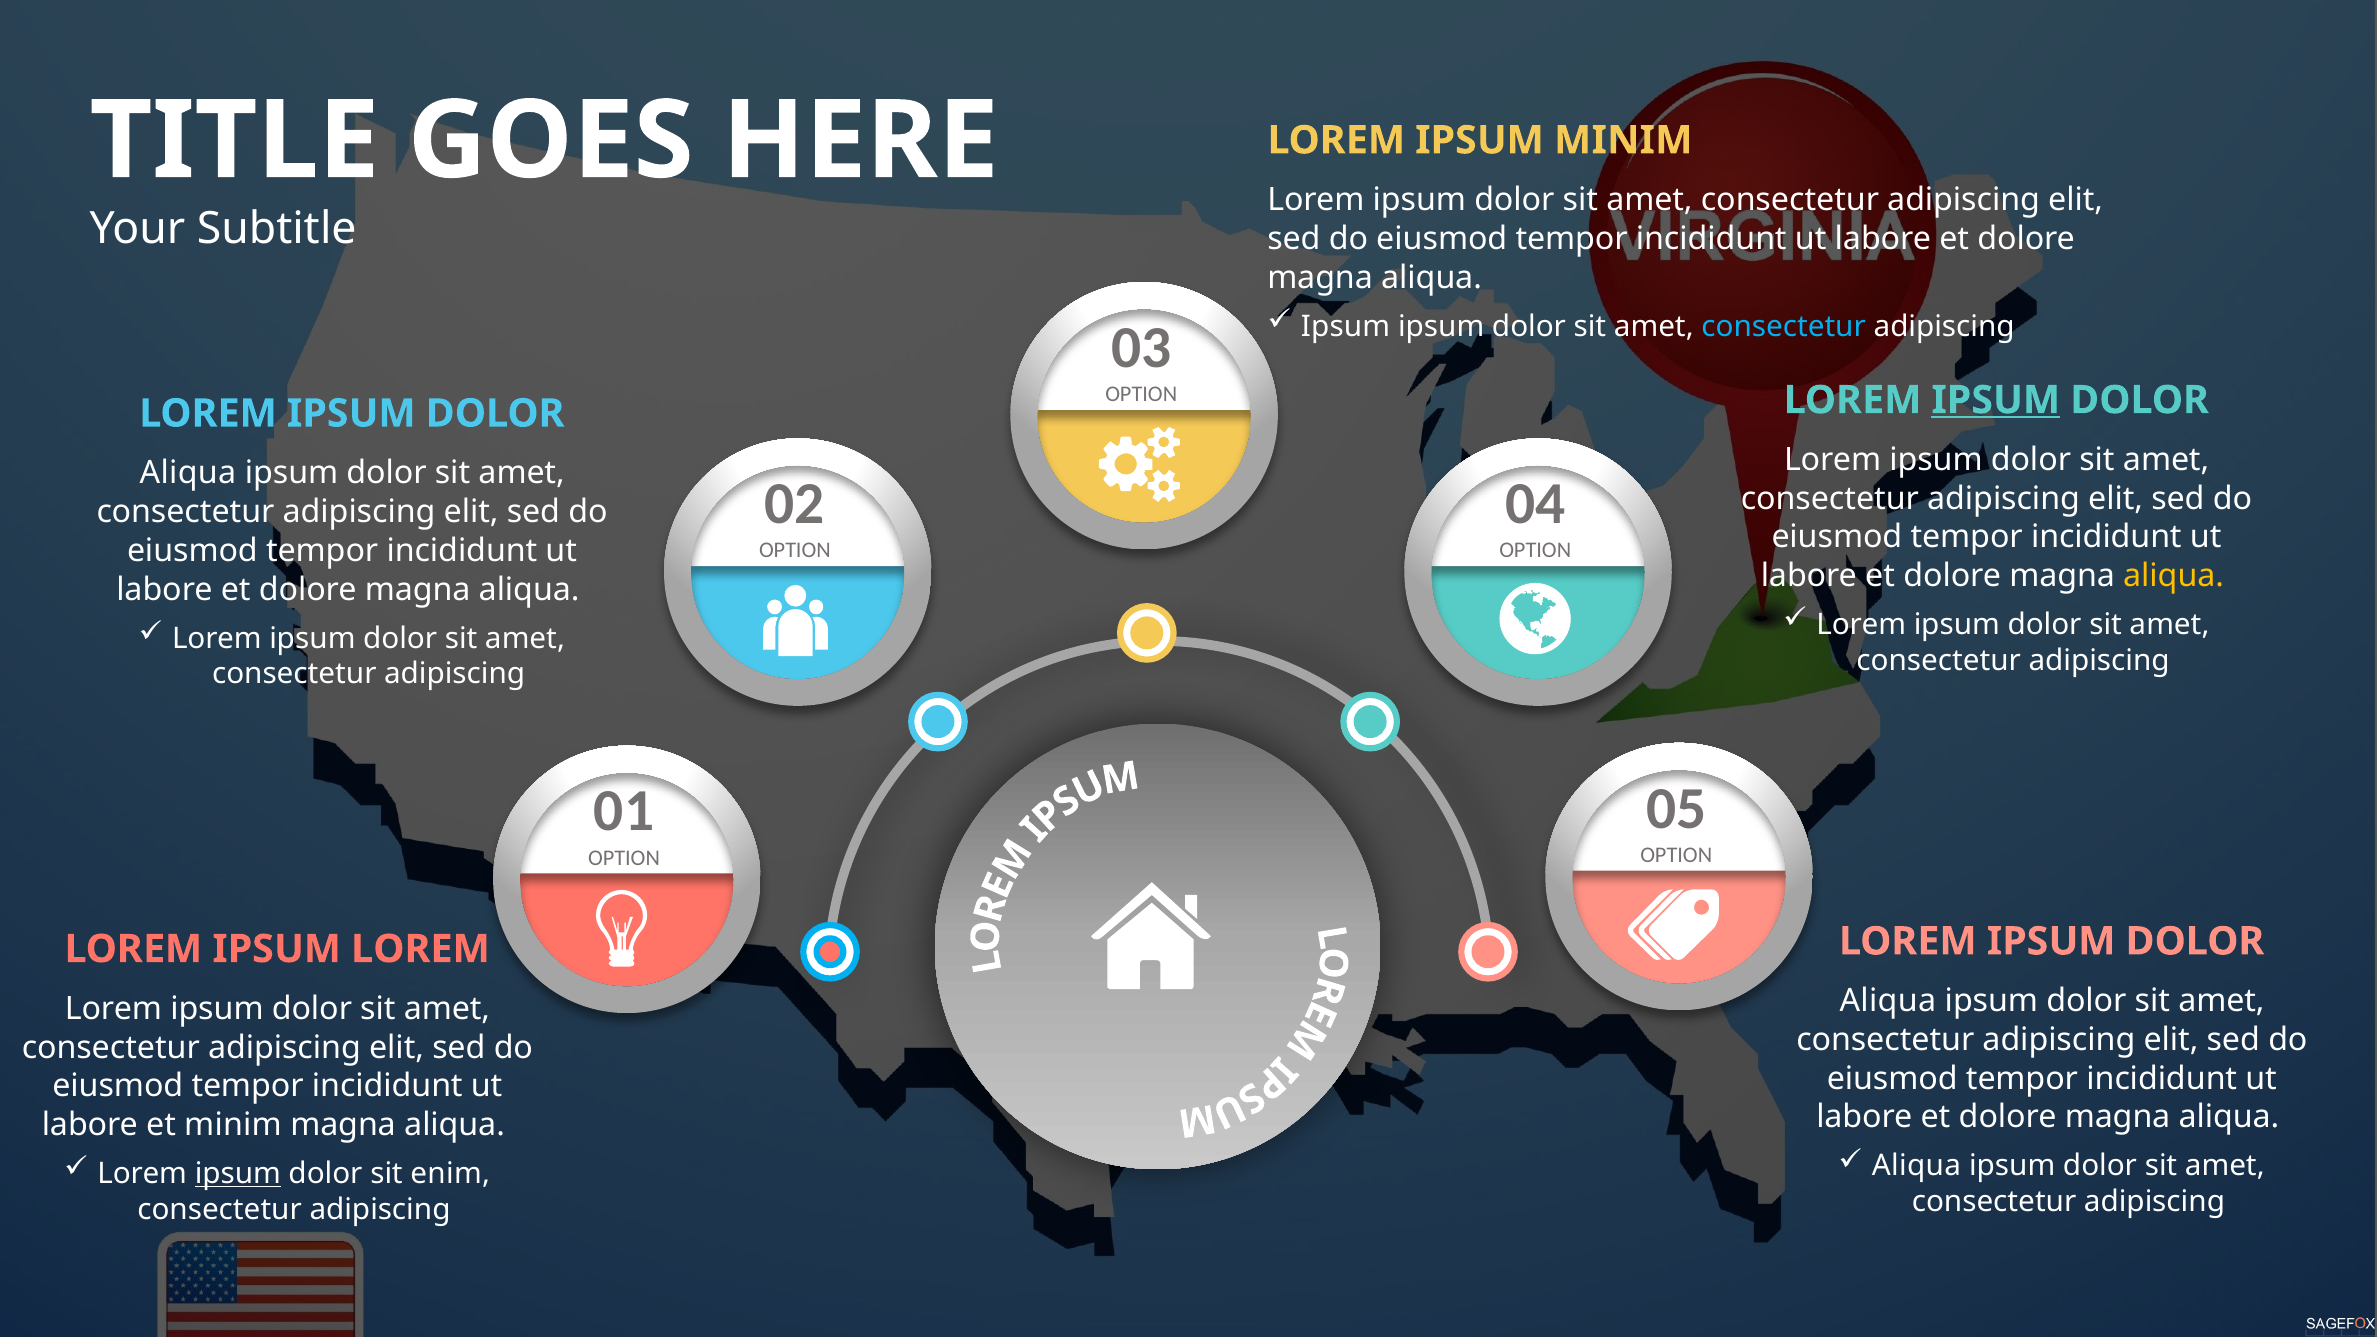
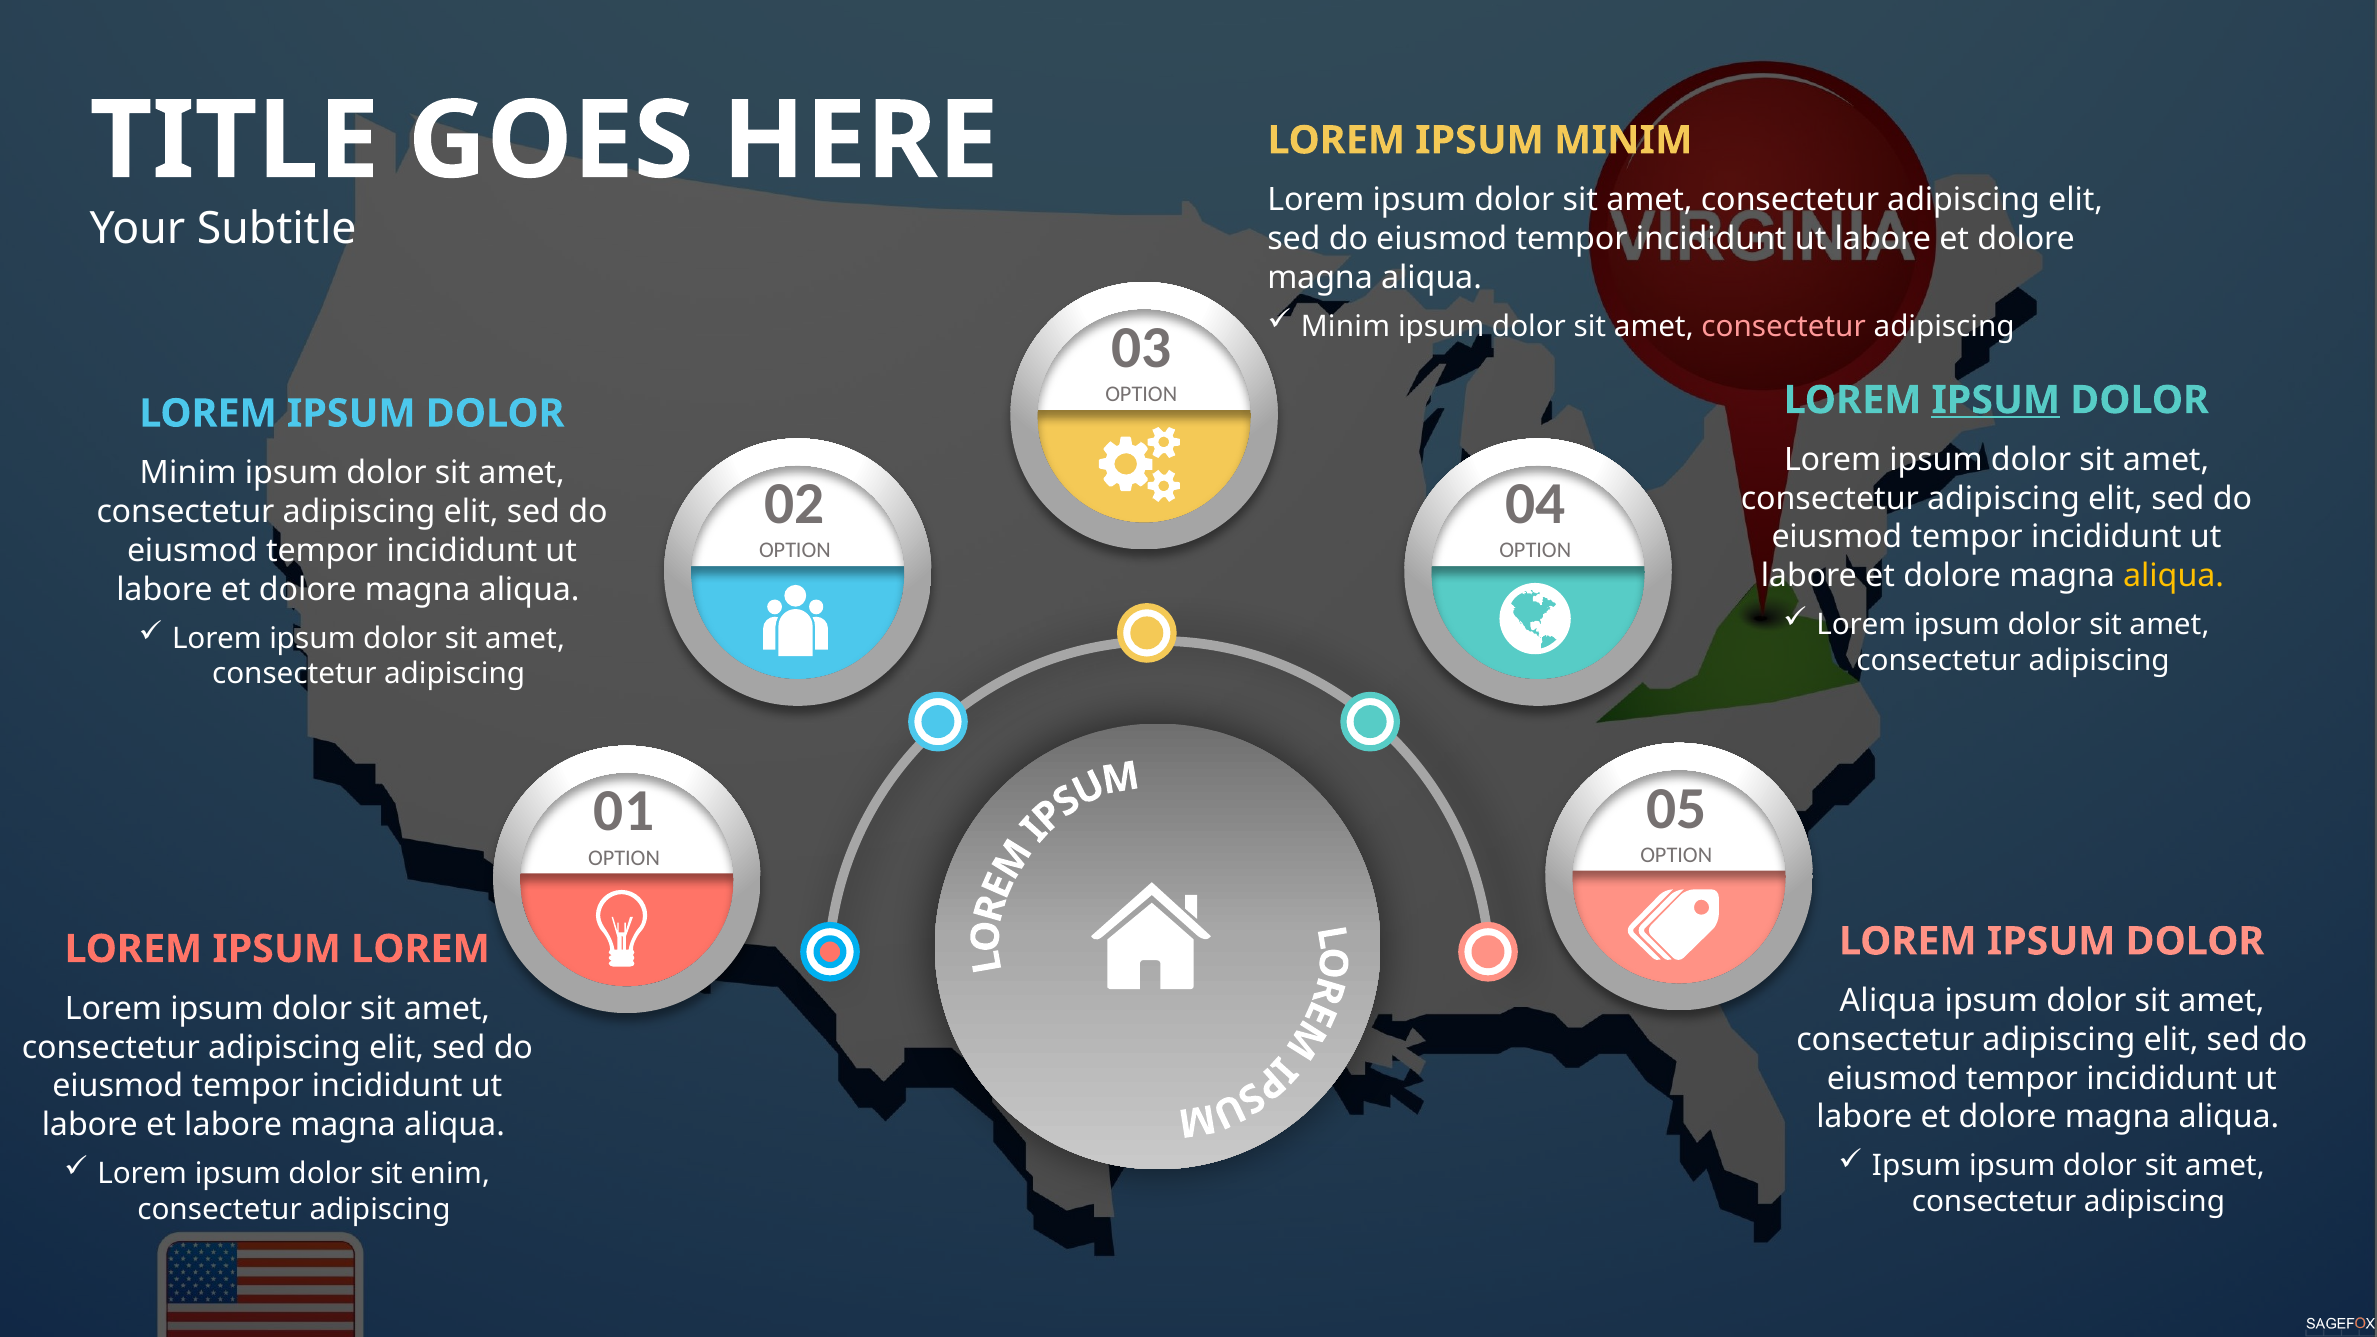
Ipsum at (1346, 326): Ipsum -> Minim
consectetur at (1784, 326) colour: light blue -> pink
Aliqua at (188, 473): Aliqua -> Minim
et minim: minim -> labore
Aliqua at (1916, 1166): Aliqua -> Ipsum
ipsum at (238, 1174) underline: present -> none
